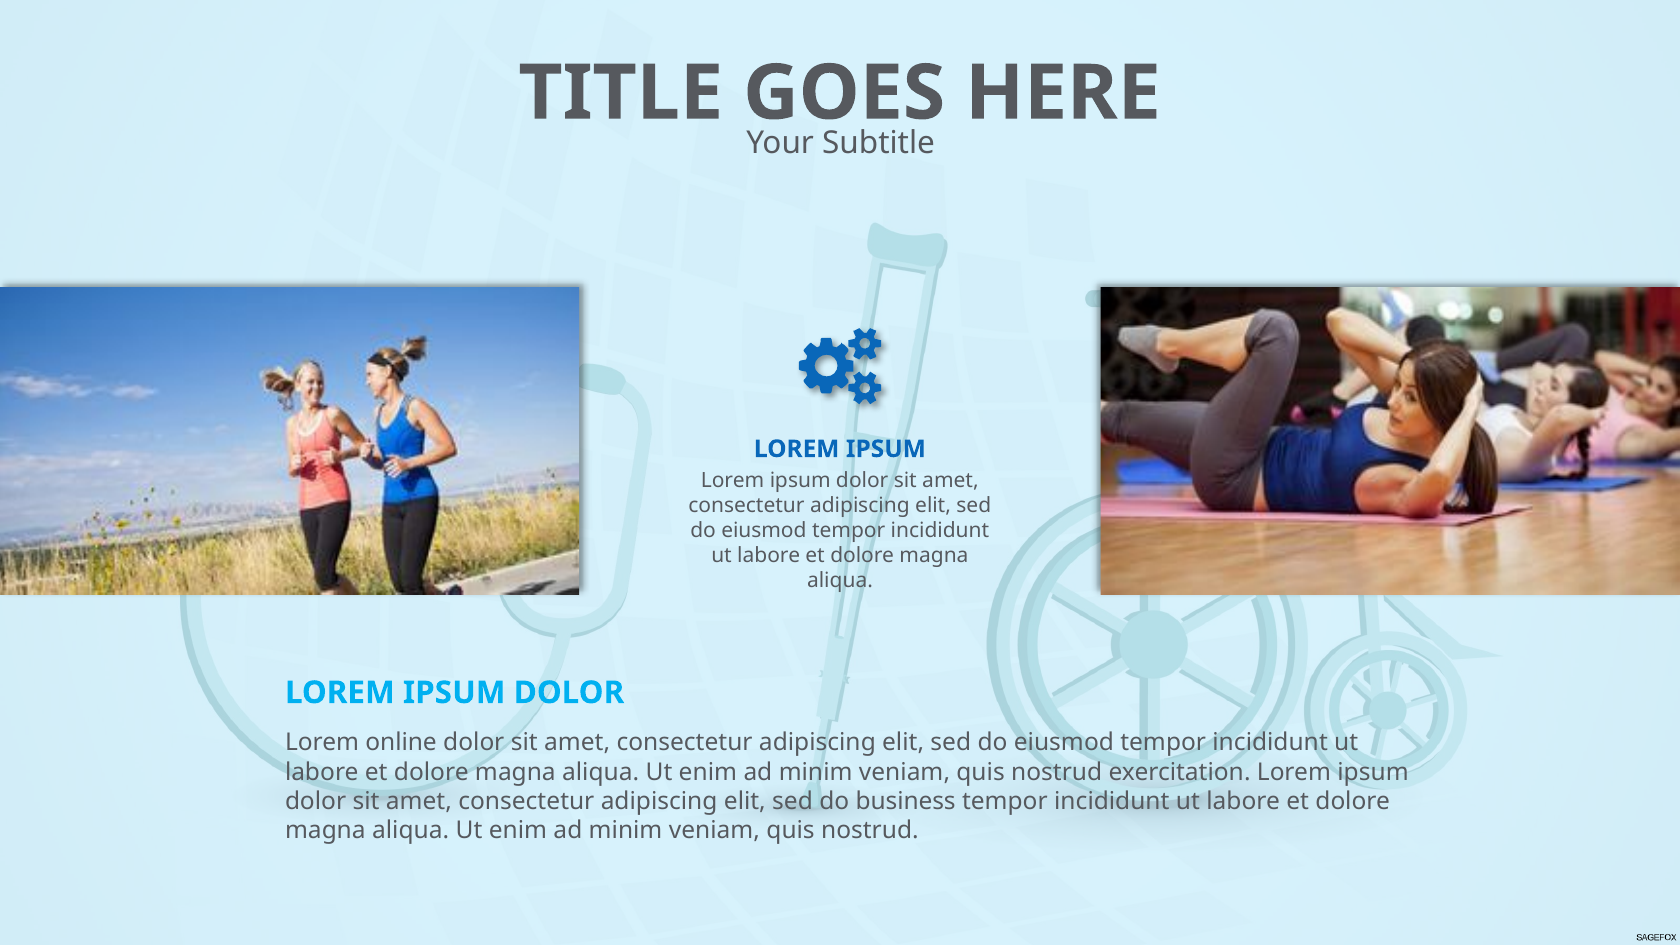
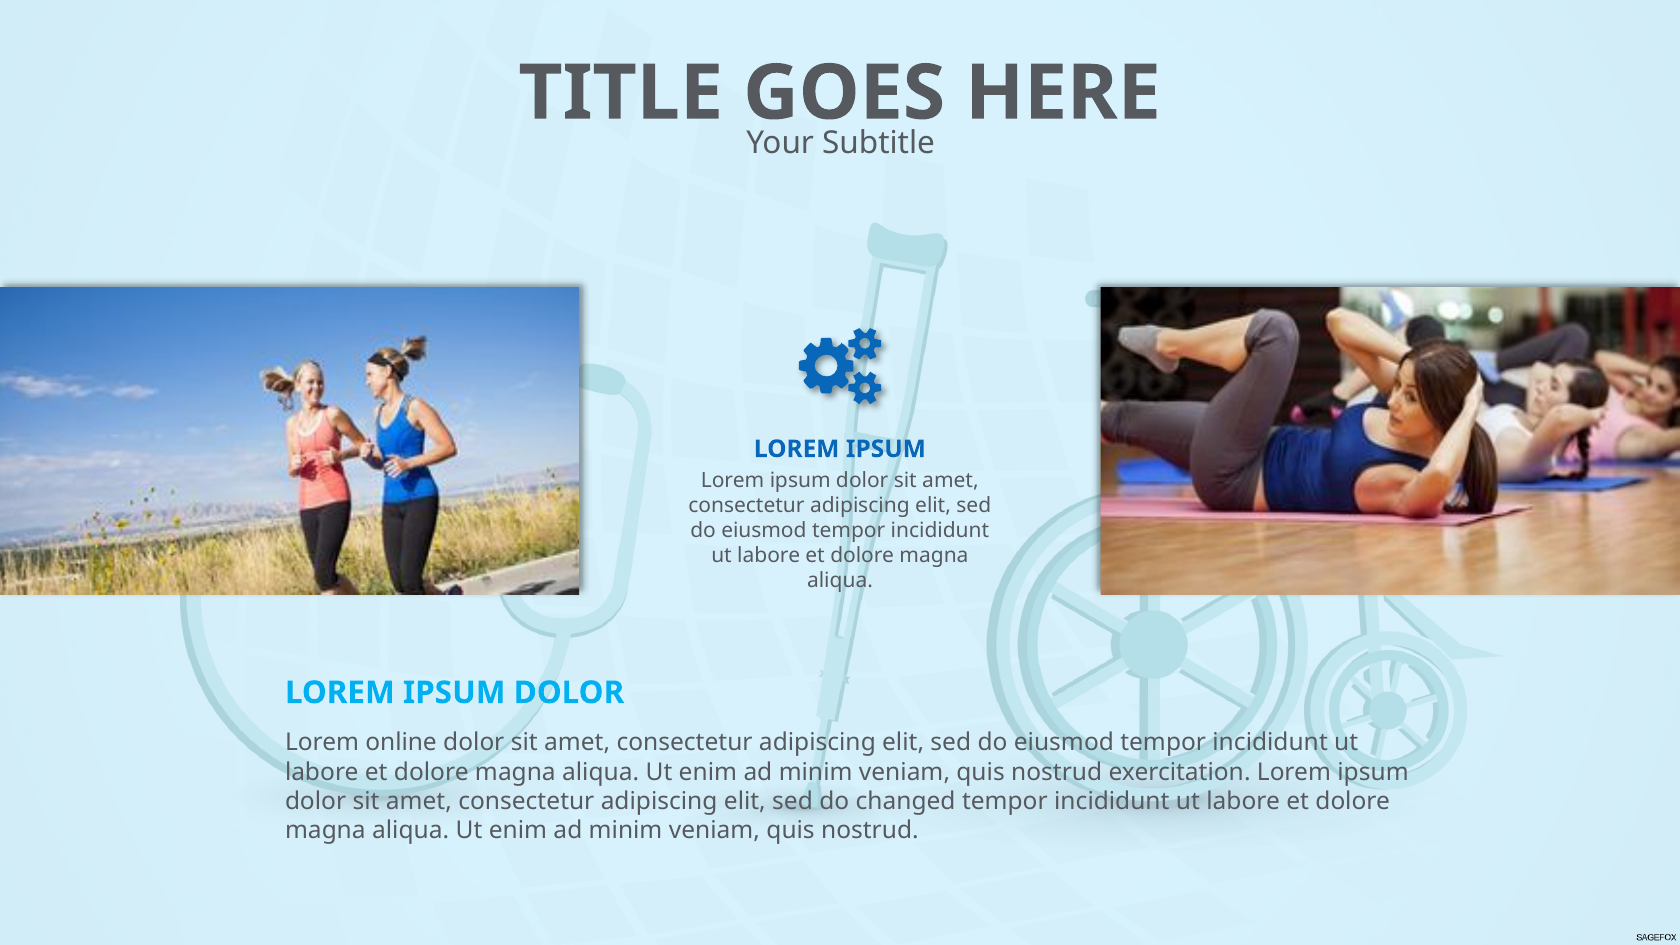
business: business -> changed
